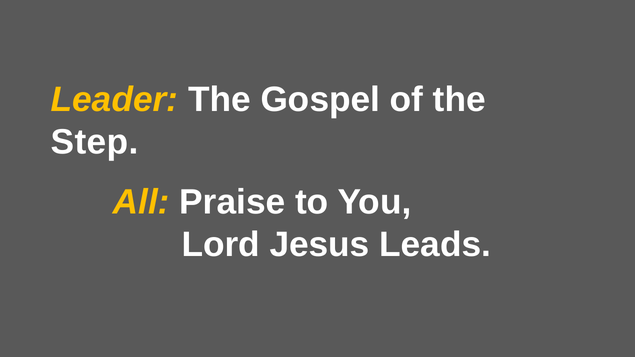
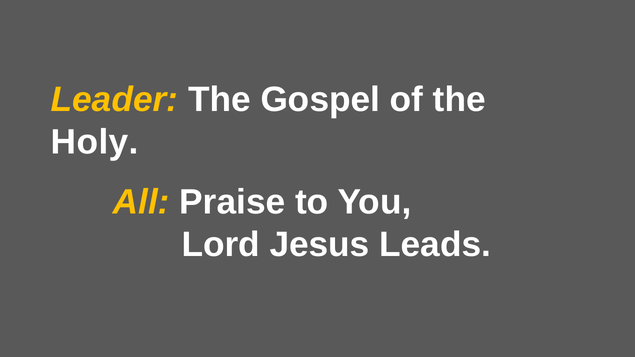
Step: Step -> Holy
